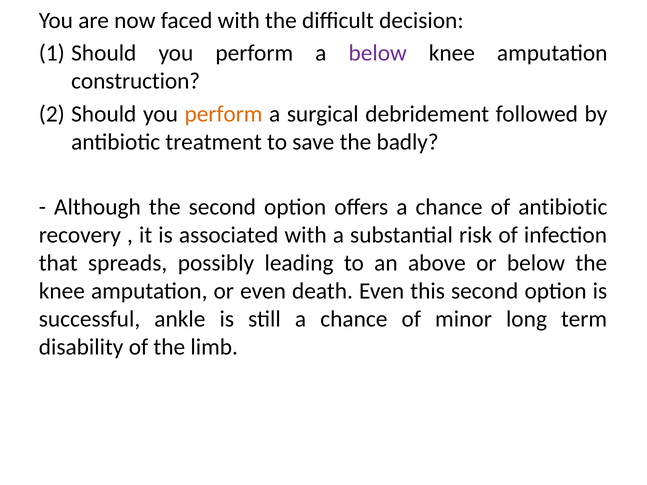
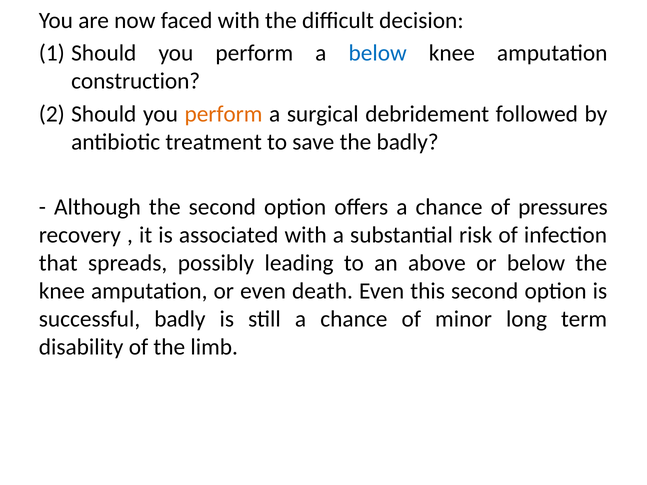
below at (378, 53) colour: purple -> blue
of antibiotic: antibiotic -> pressures
successful ankle: ankle -> badly
